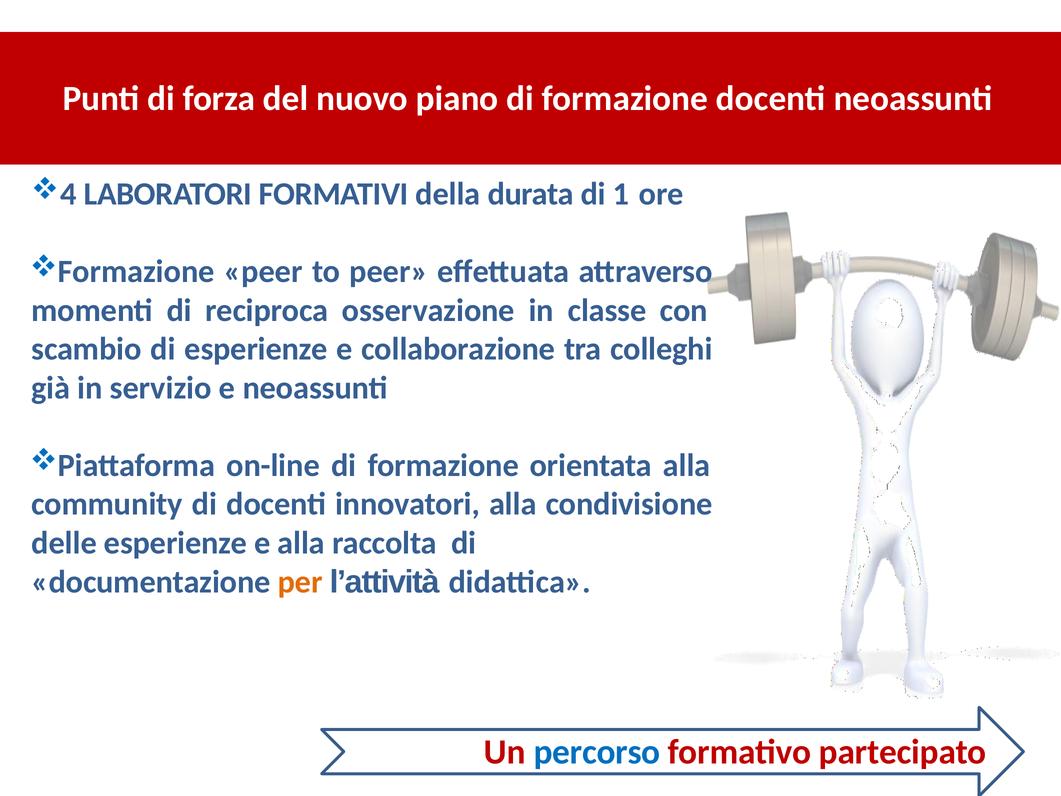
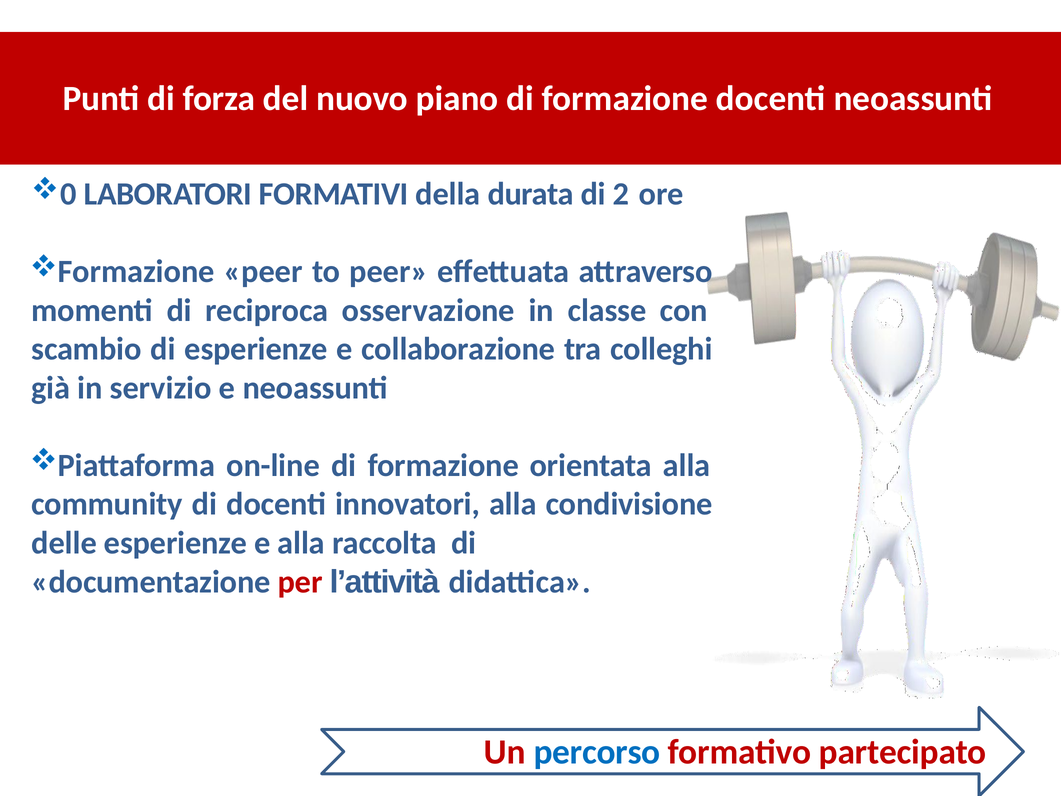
4: 4 -> 0
1: 1 -> 2
per colour: orange -> red
